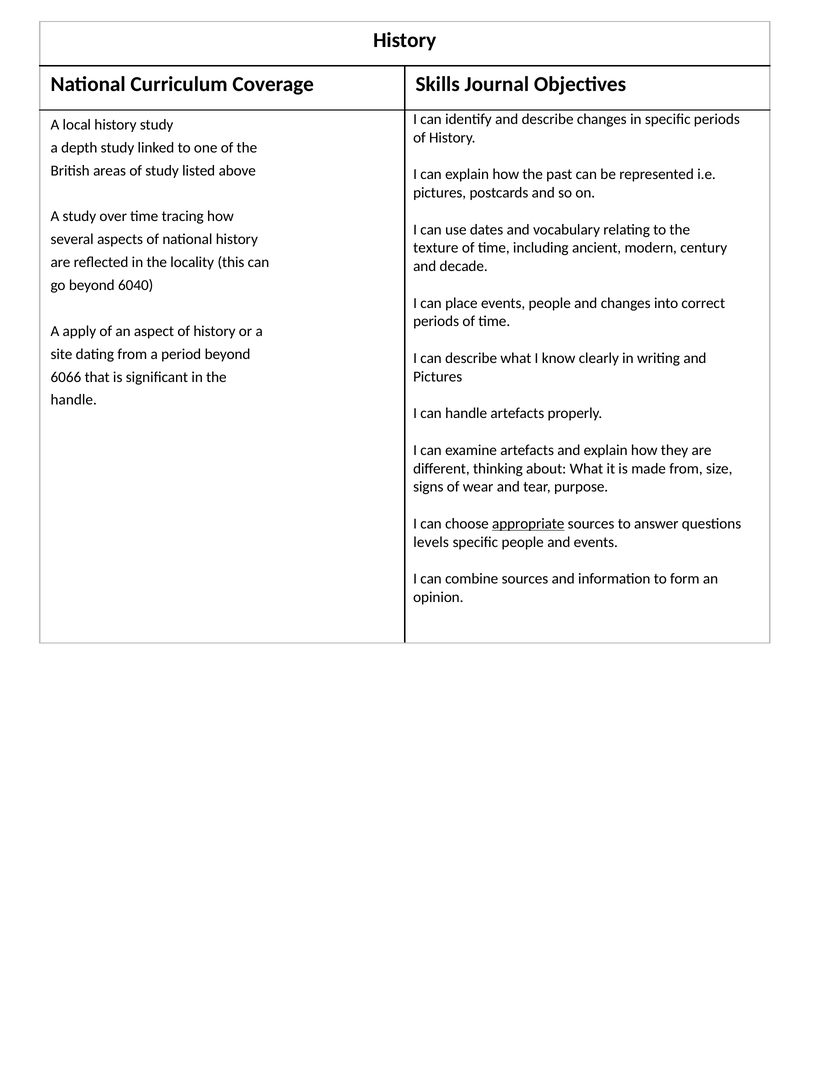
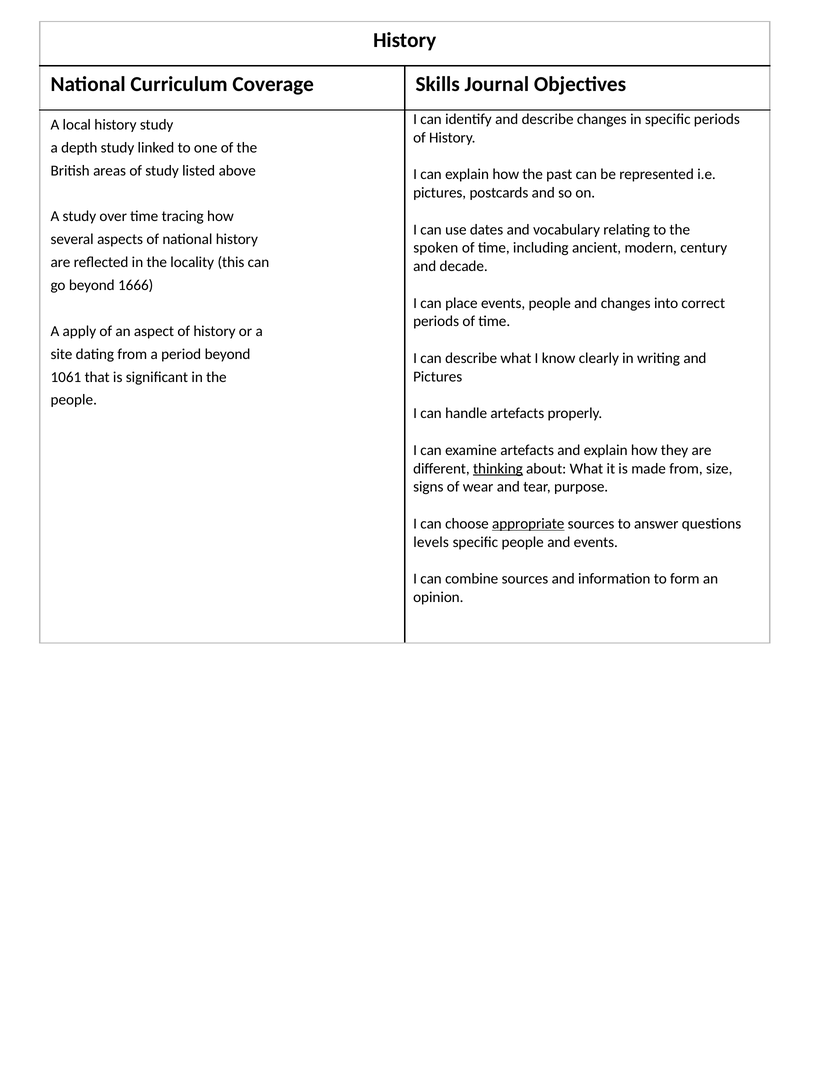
texture: texture -> spoken
6040: 6040 -> 1666
6066: 6066 -> 1061
handle at (74, 400): handle -> people
thinking underline: none -> present
